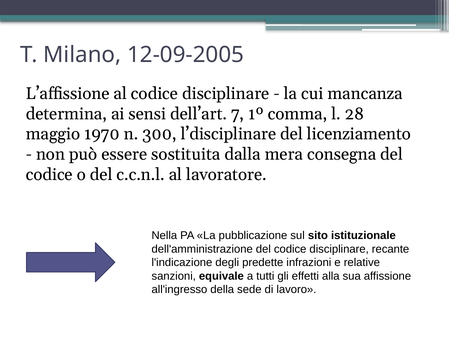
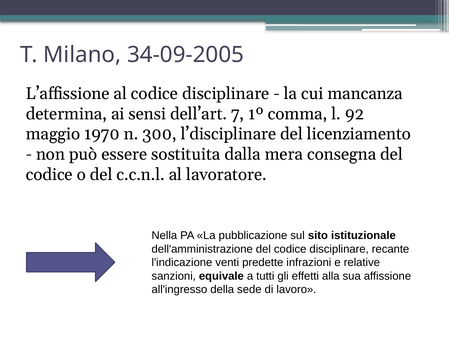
12-09-2005: 12-09-2005 -> 34-09-2005
28: 28 -> 92
degli: degli -> venti
